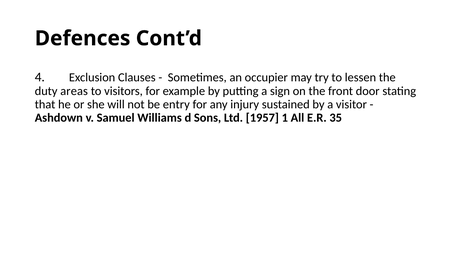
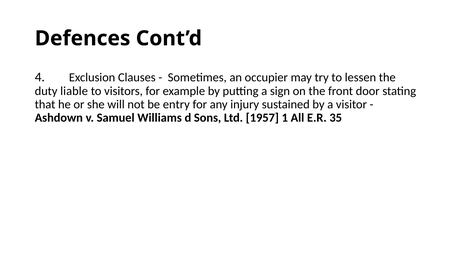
areas: areas -> liable
